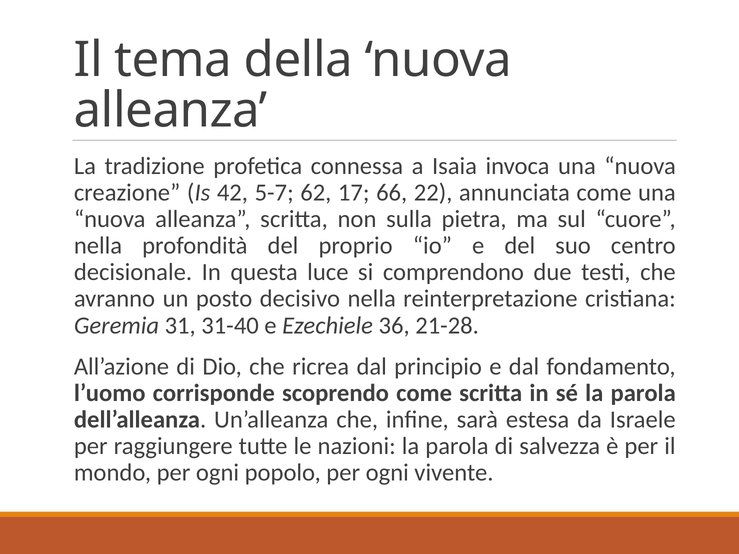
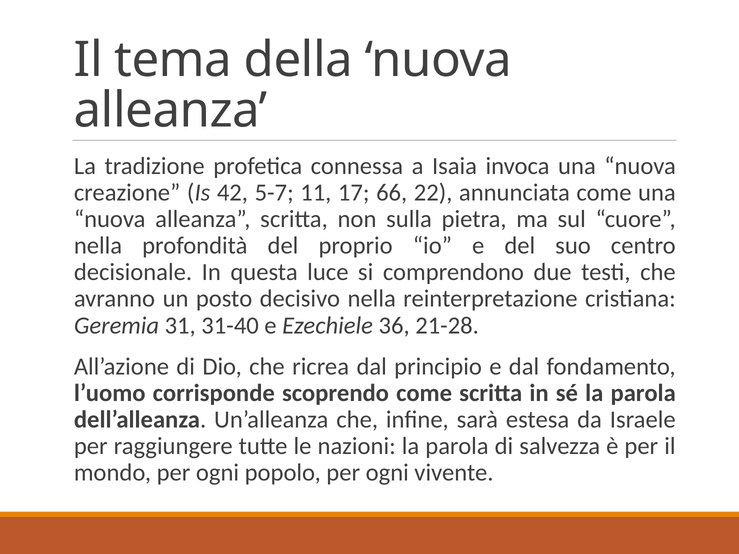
62: 62 -> 11
